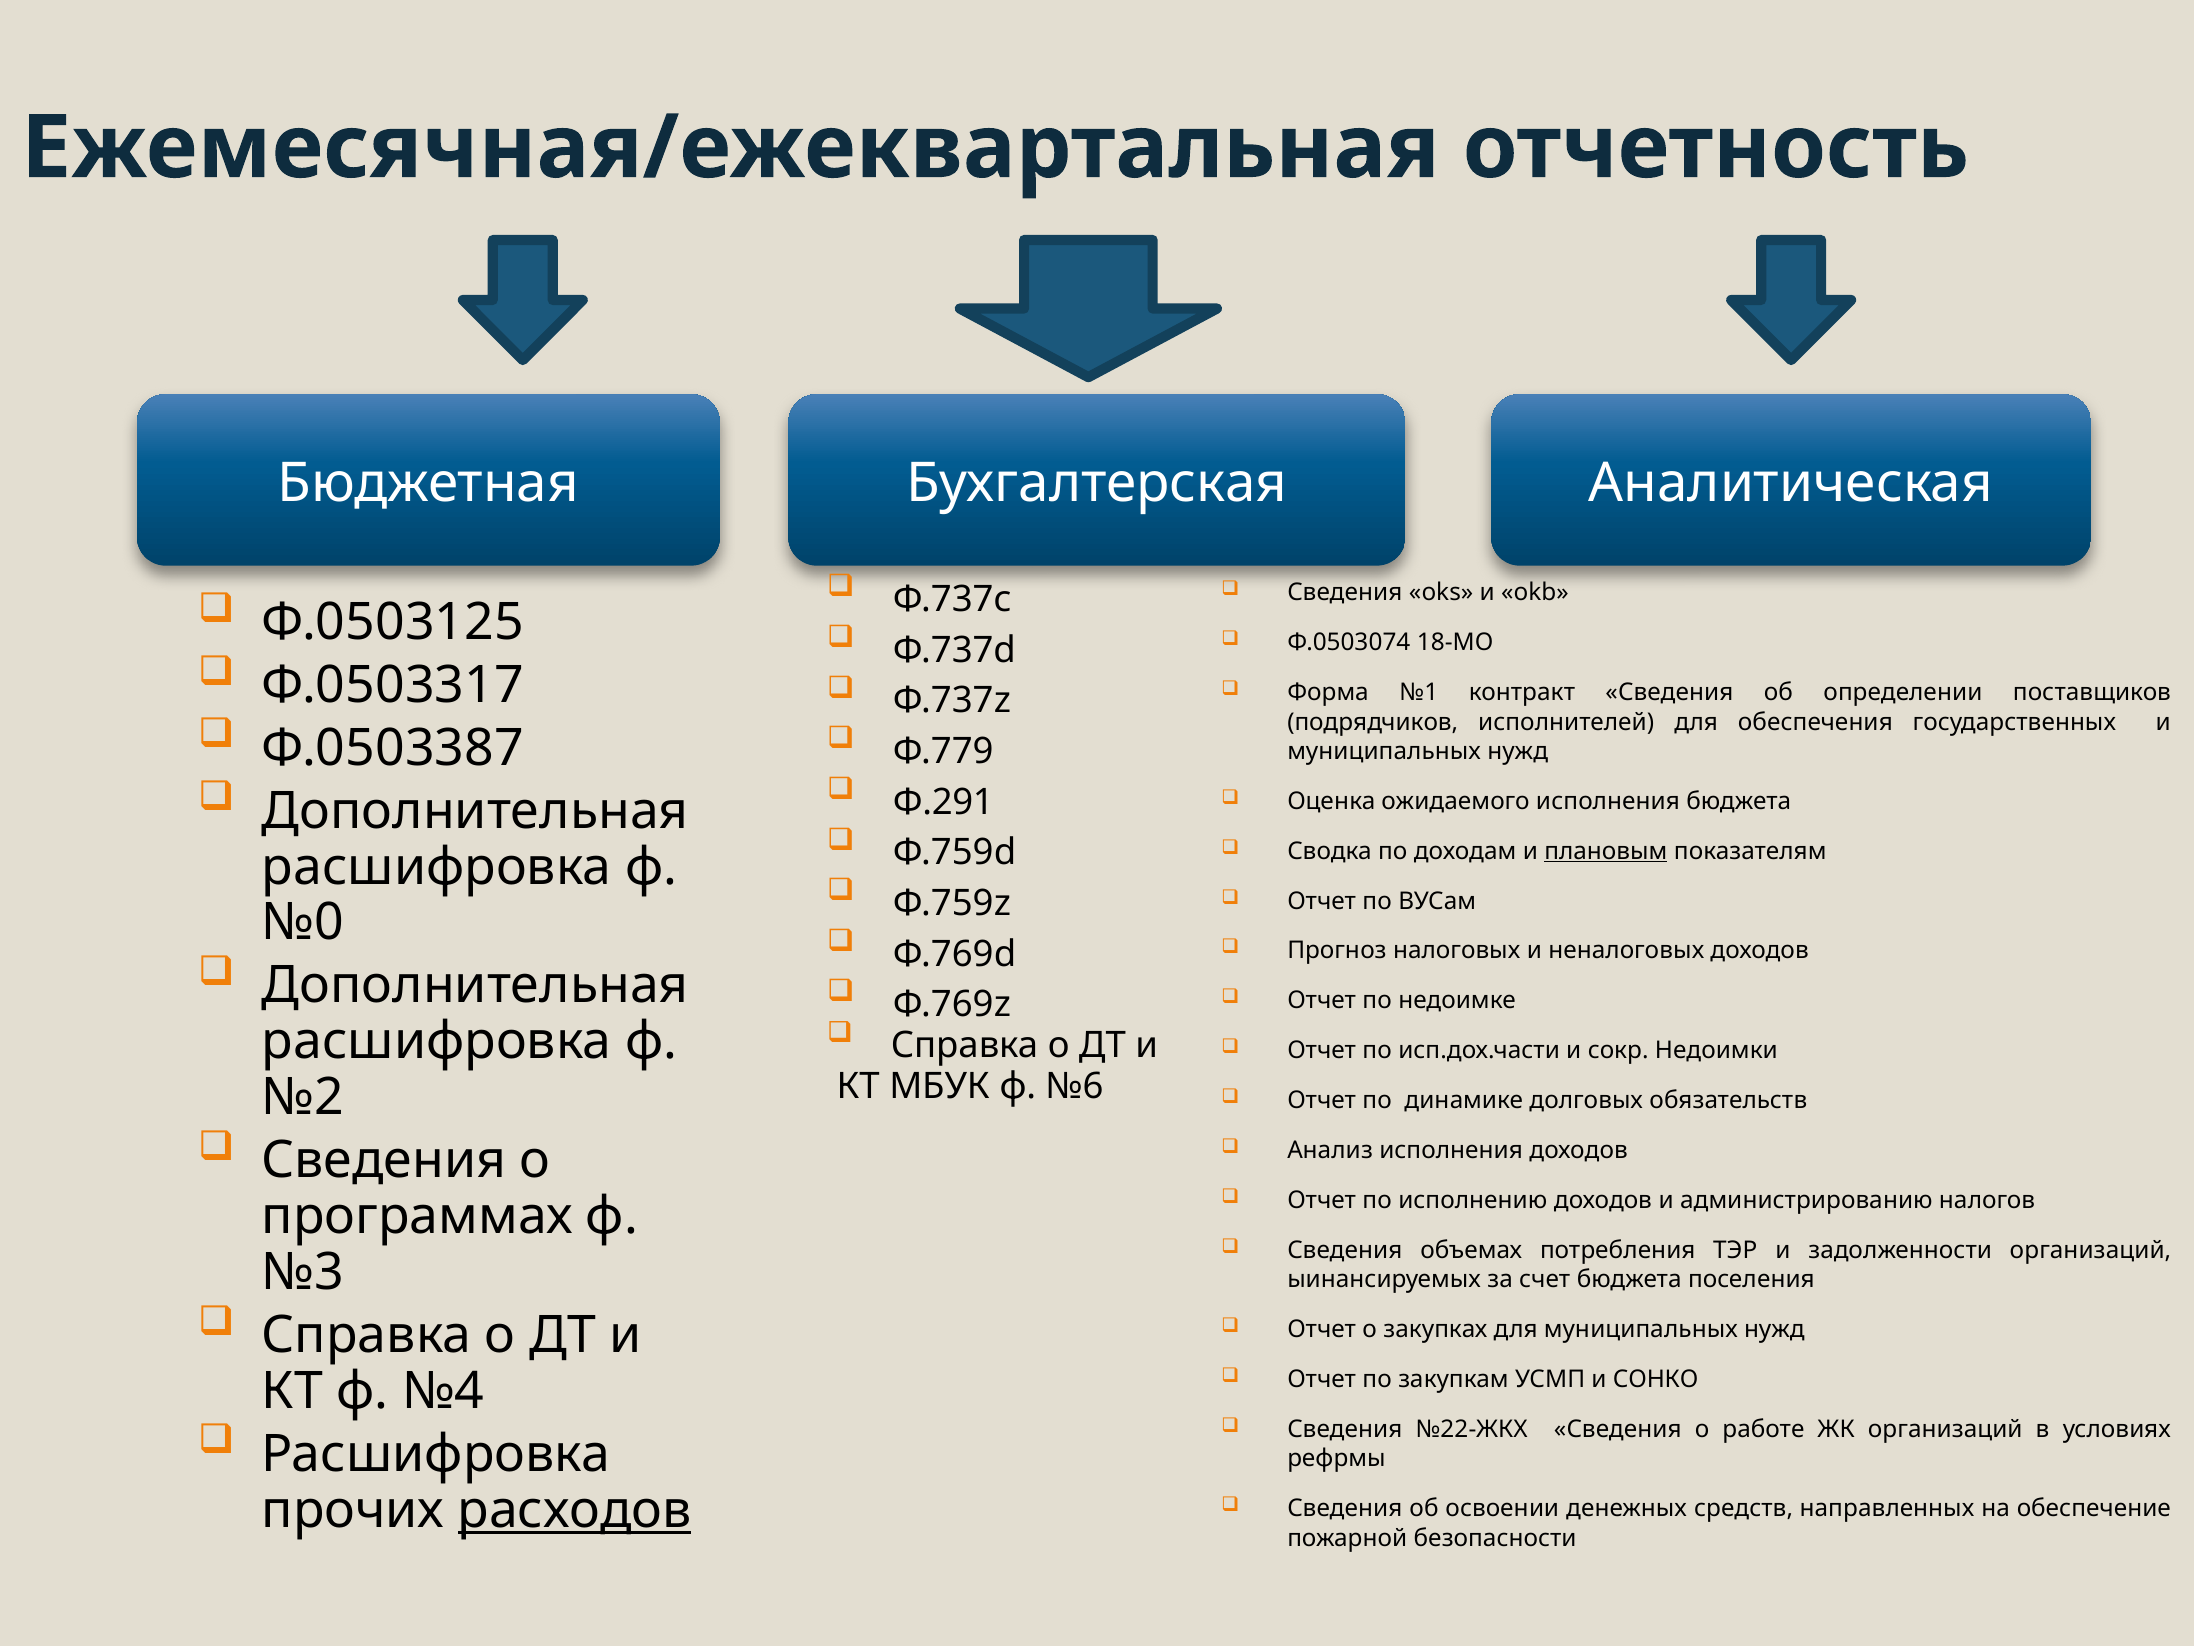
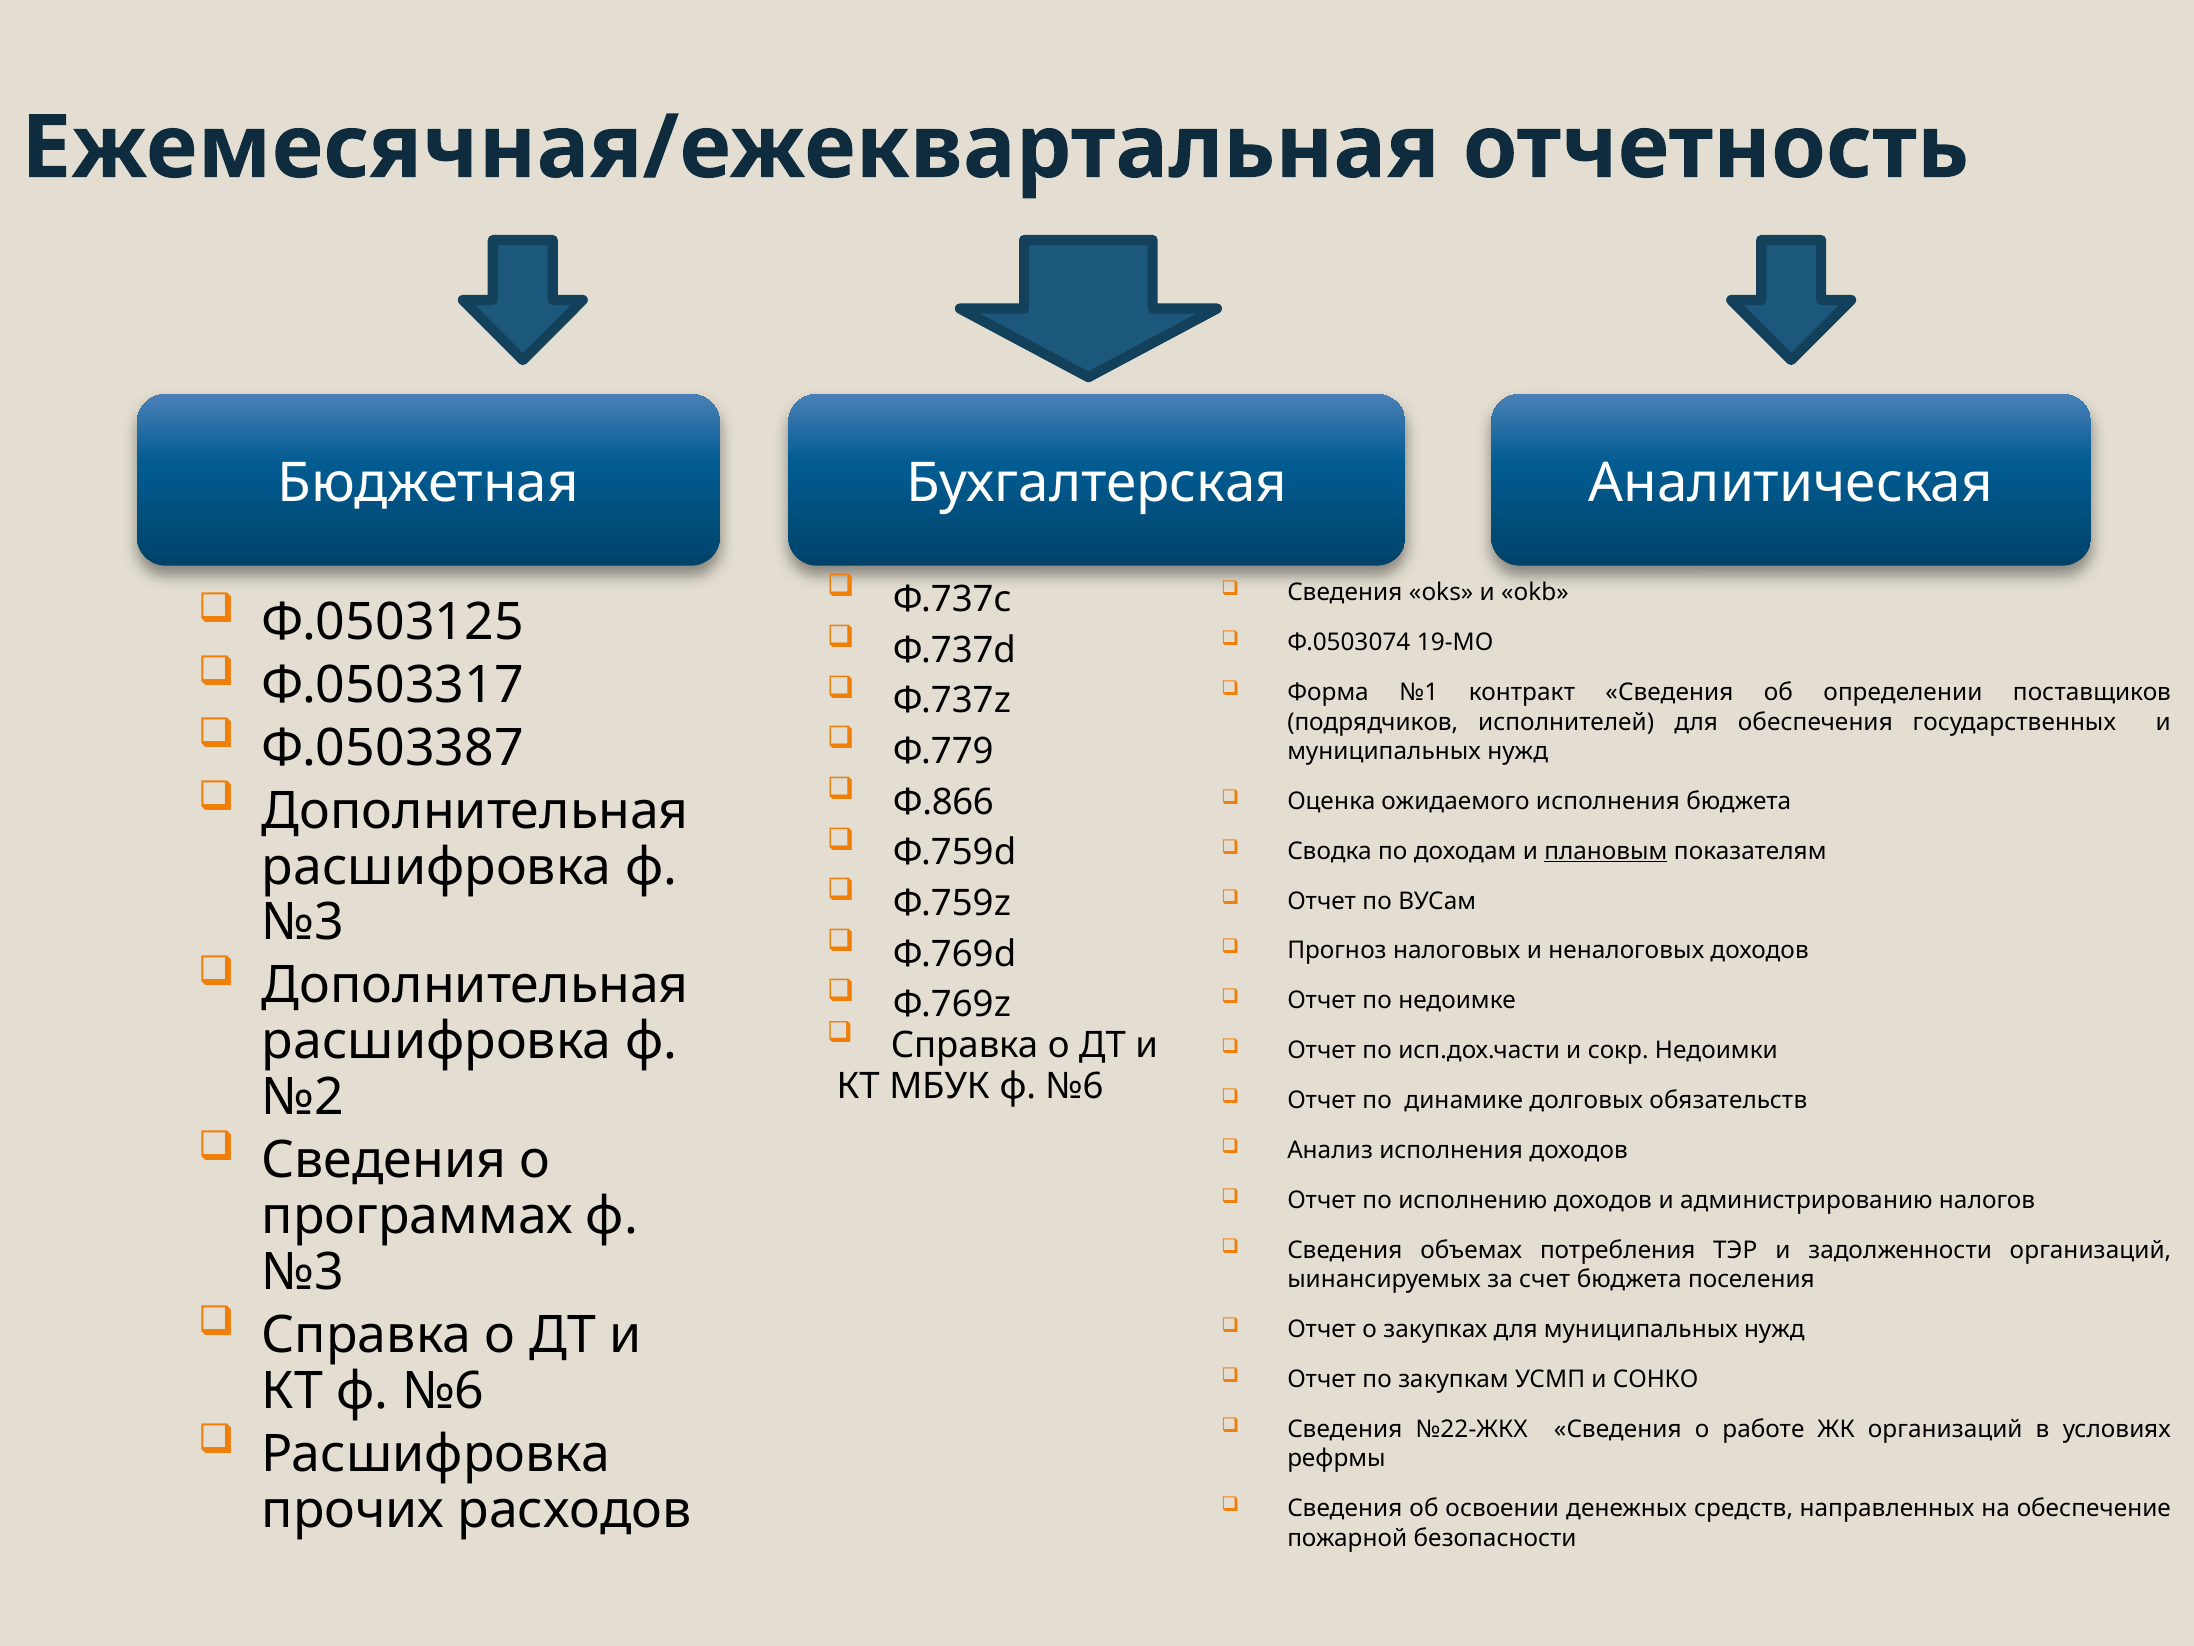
18-МО: 18-МО -> 19-МО
Ф.291: Ф.291 -> Ф.866
№0 at (303, 923): №0 -> №3
КТ ф №4: №4 -> №6
расходов underline: present -> none
